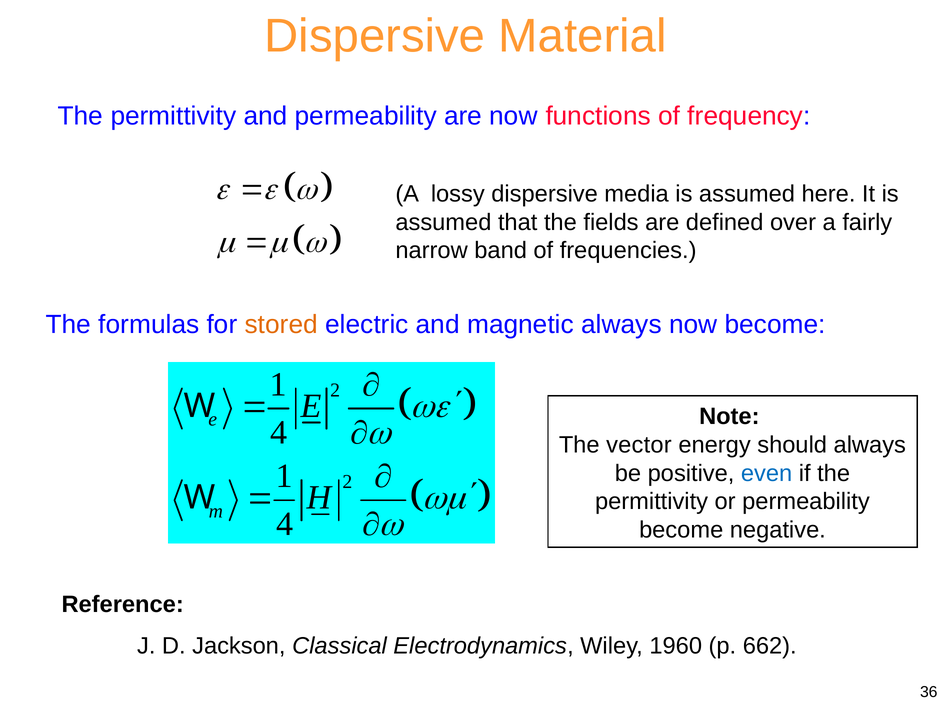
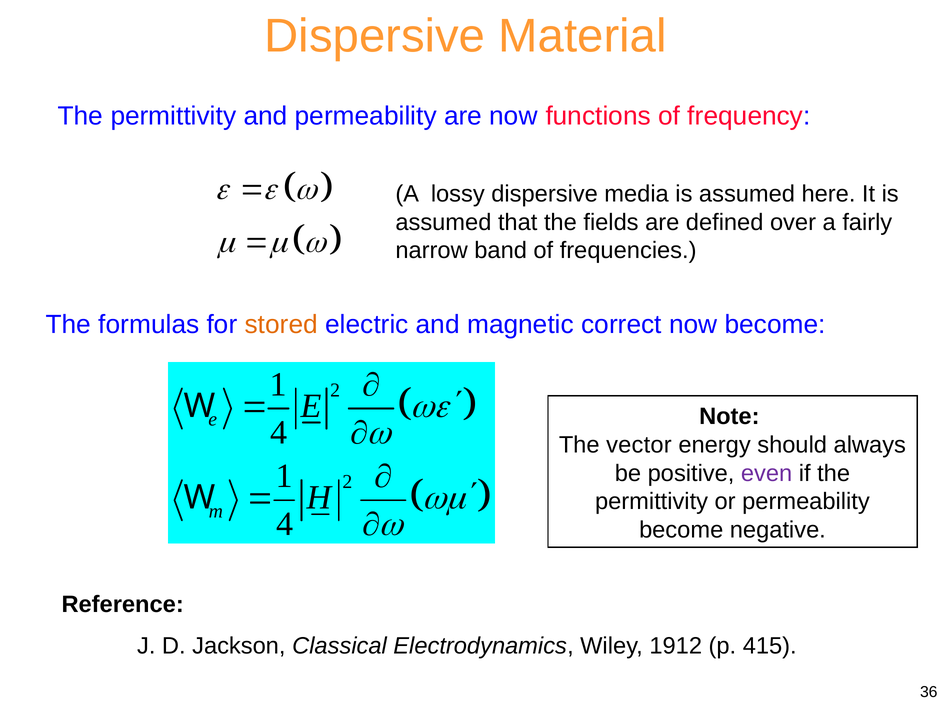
magnetic always: always -> correct
even colour: blue -> purple
1960: 1960 -> 1912
662: 662 -> 415
